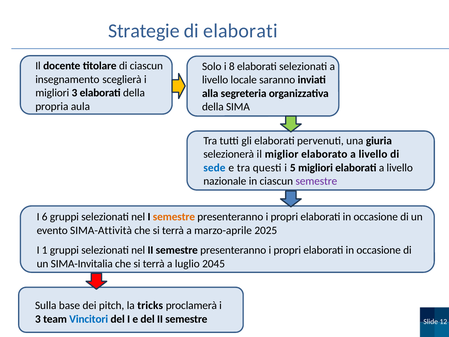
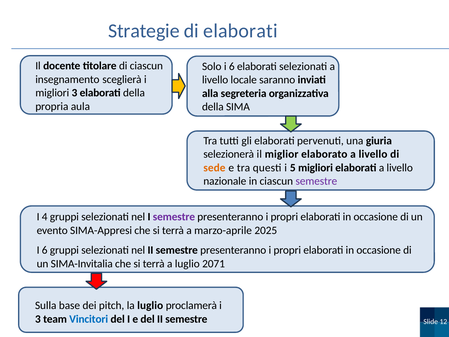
Solo i 8: 8 -> 6
sede colour: blue -> orange
6: 6 -> 4
semestre at (174, 217) colour: orange -> purple
SIMA-Attività: SIMA-Attività -> SIMA-Appresi
1 at (45, 250): 1 -> 6
2045: 2045 -> 2071
la tricks: tricks -> luglio
